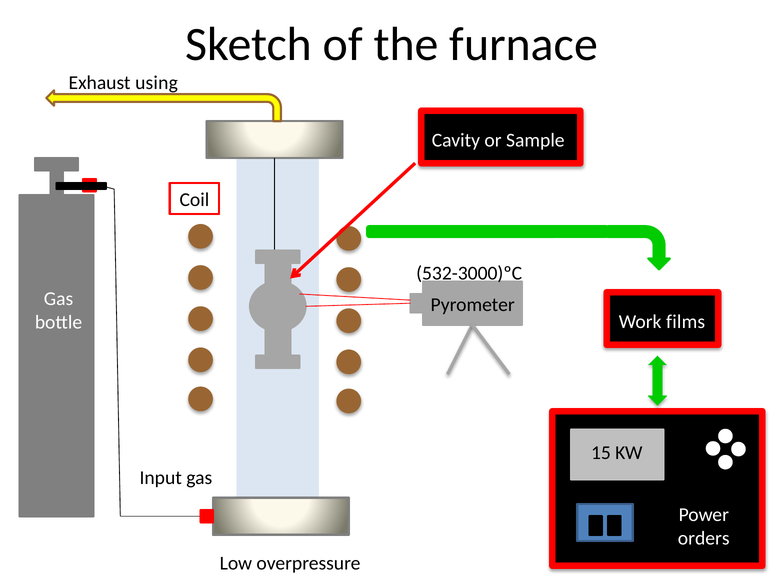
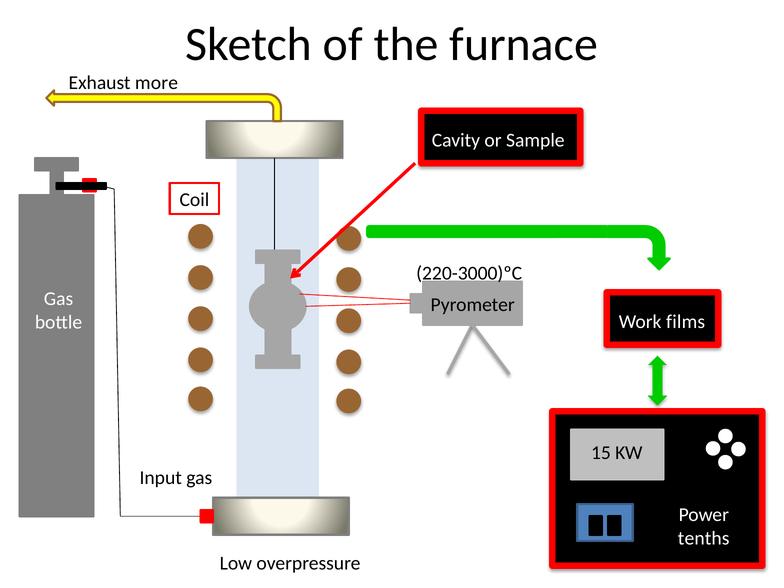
using: using -> more
532-3000)ºC: 532-3000)ºC -> 220-3000)ºC
orders: orders -> tenths
